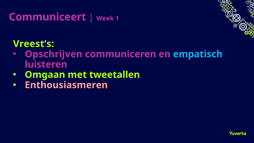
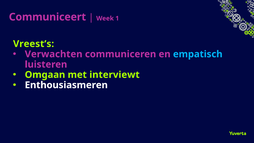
Opschrijven: Opschrijven -> Verwachten
tweetallen: tweetallen -> interviewt
Enthousiasmeren colour: pink -> white
